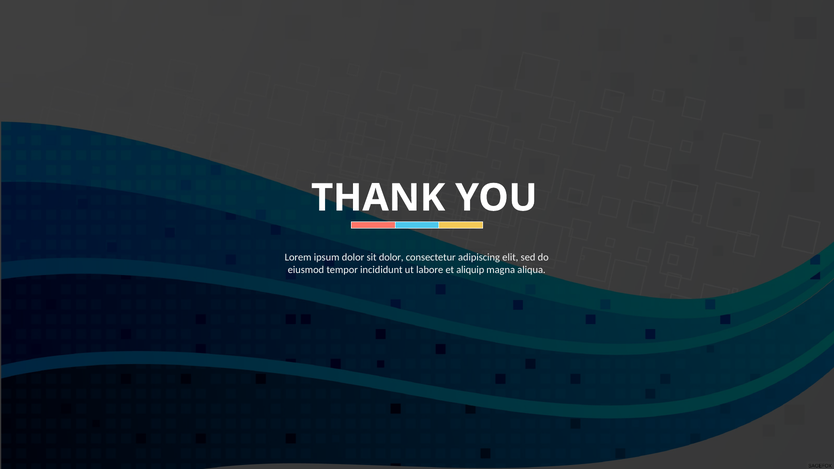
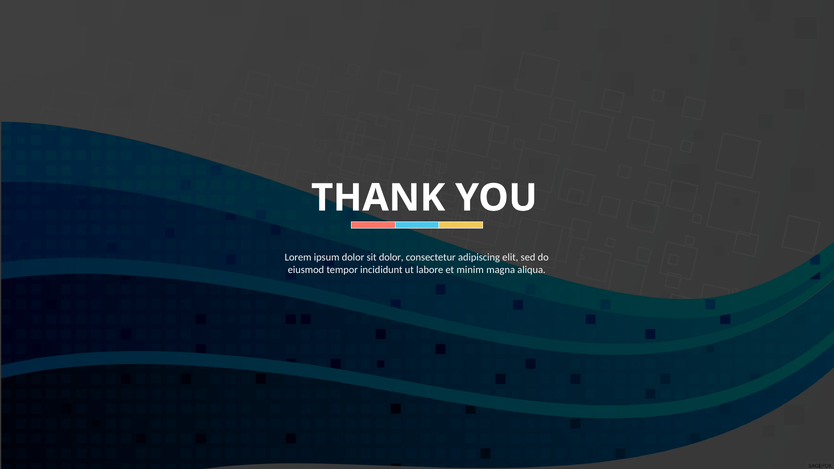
aliquip: aliquip -> minim
